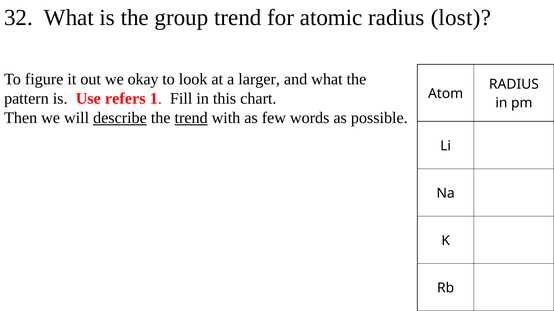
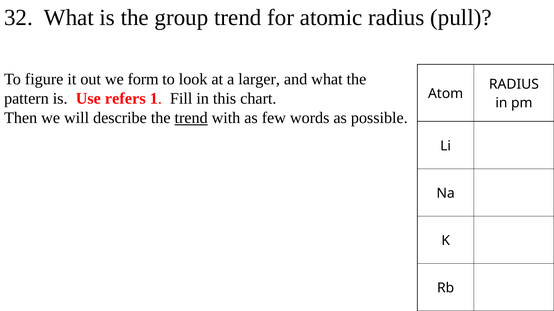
lost: lost -> pull
okay: okay -> form
describe underline: present -> none
